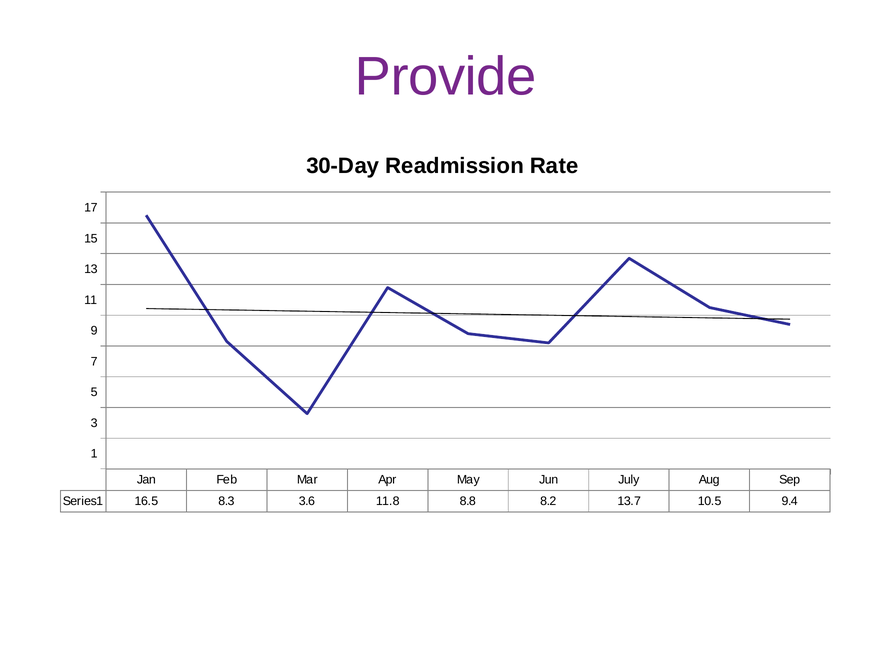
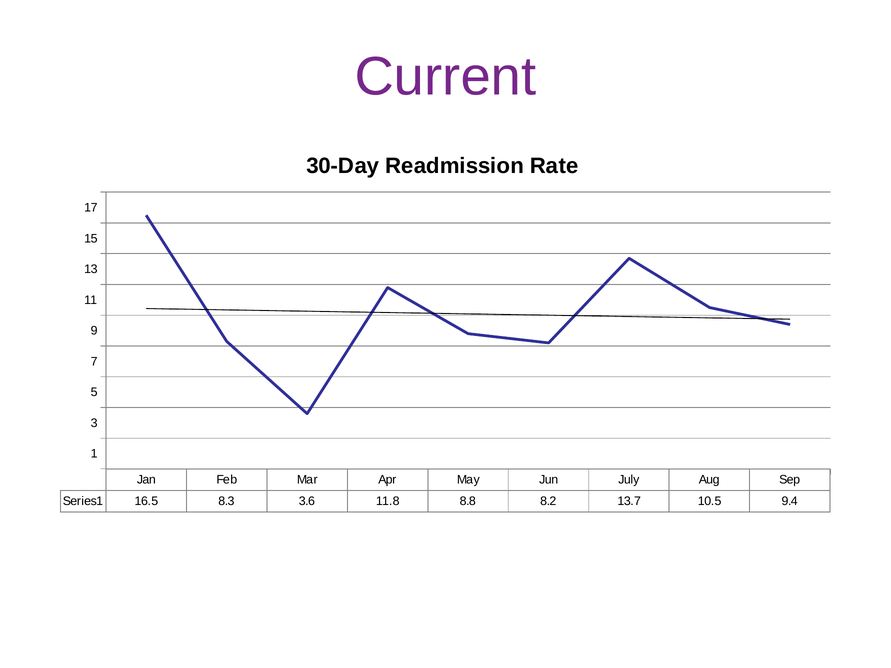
Provide: Provide -> Current
